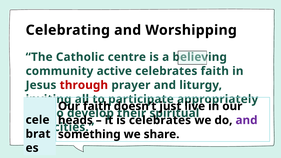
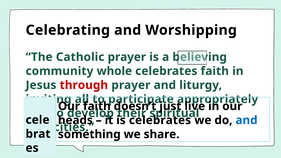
Catholic centre: centre -> prayer
active: active -> whole
and at (247, 120) colour: purple -> blue
